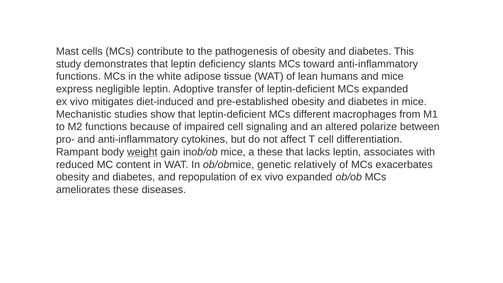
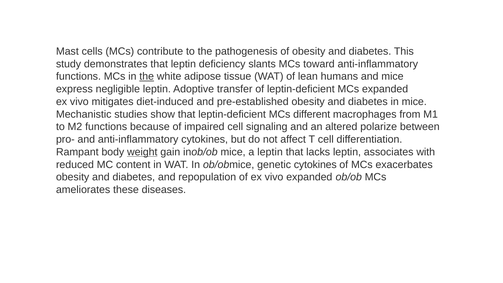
the at (147, 76) underline: none -> present
a these: these -> leptin
genetic relatively: relatively -> cytokines
